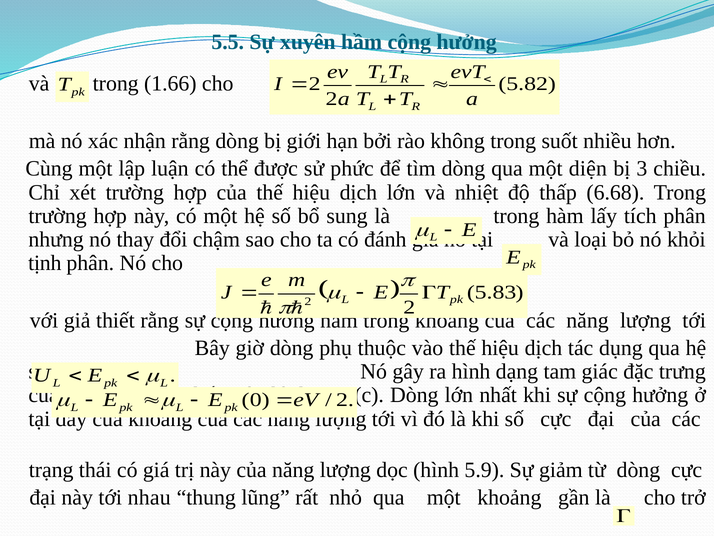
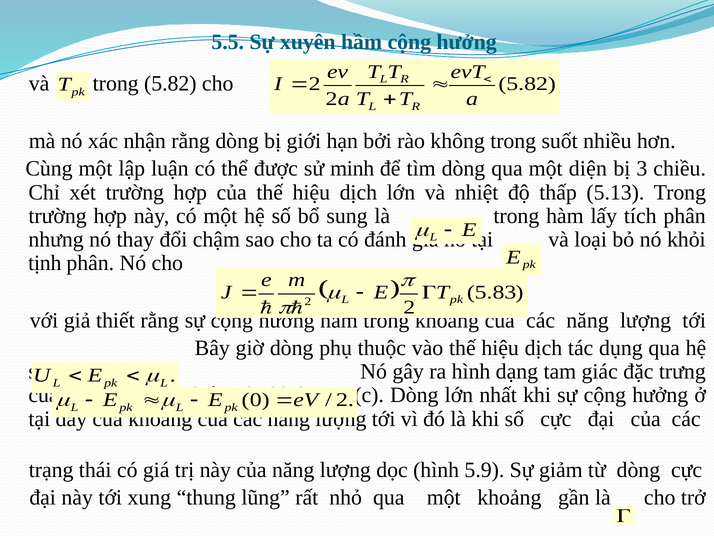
1.66: 1.66 -> 5.82
phức: phức -> minh
6.68: 6.68 -> 5.13
nhau: nhau -> xung
